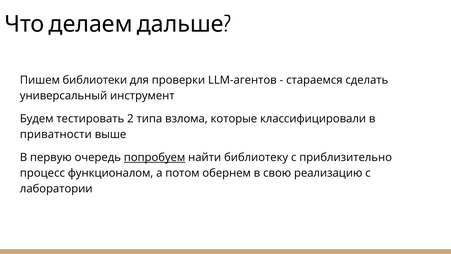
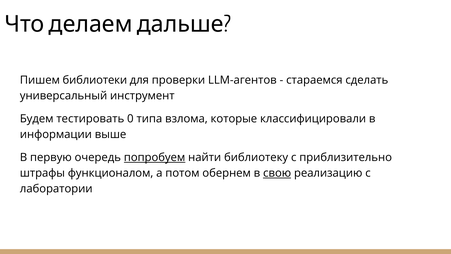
2: 2 -> 0
приватности: приватности -> информации
процесс: процесс -> штрафы
свою underline: none -> present
